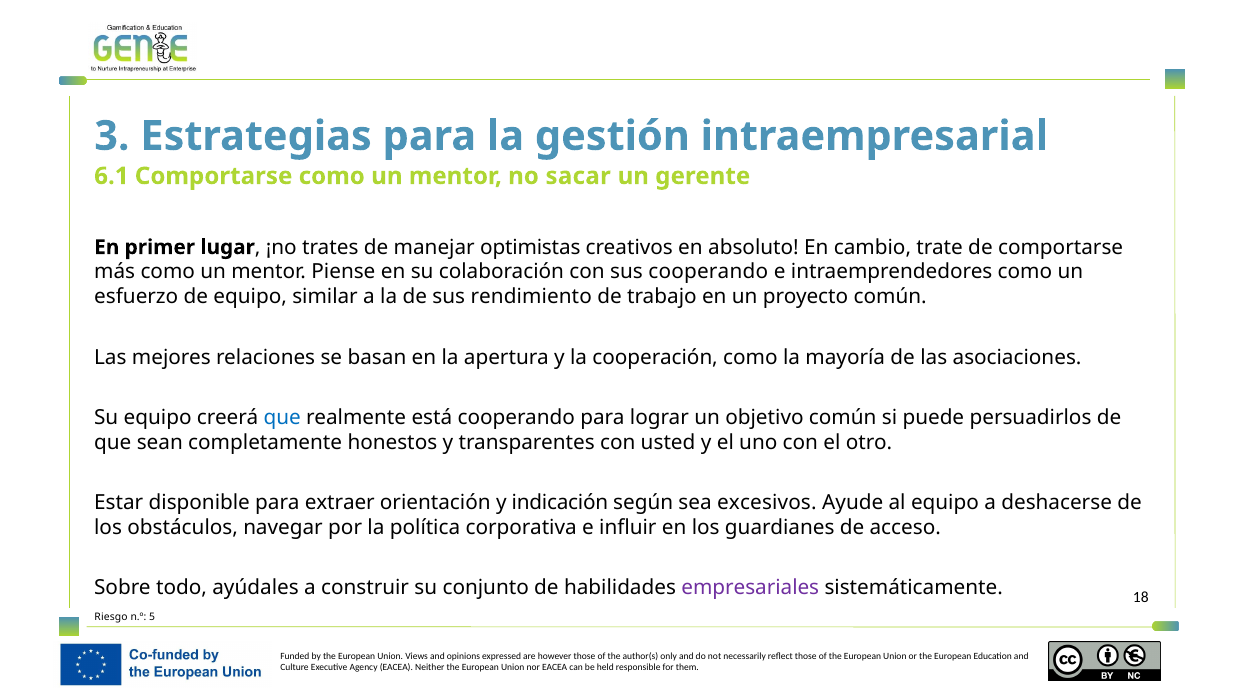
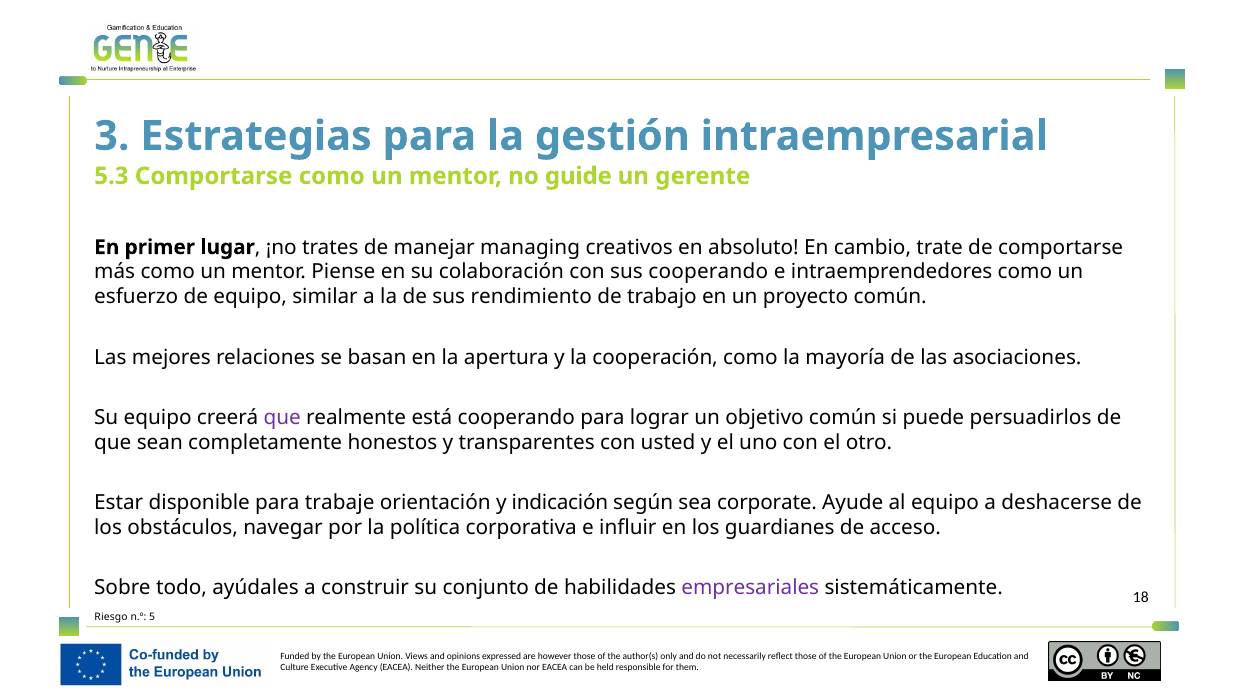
6.1: 6.1 -> 5.3
sacar: sacar -> guide
optimistas: optimistas -> managing
que at (282, 417) colour: blue -> purple
extraer: extraer -> trabaje
excesivos: excesivos -> corporate
